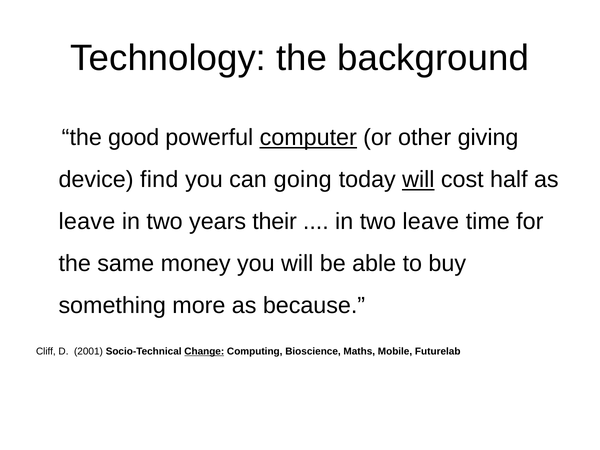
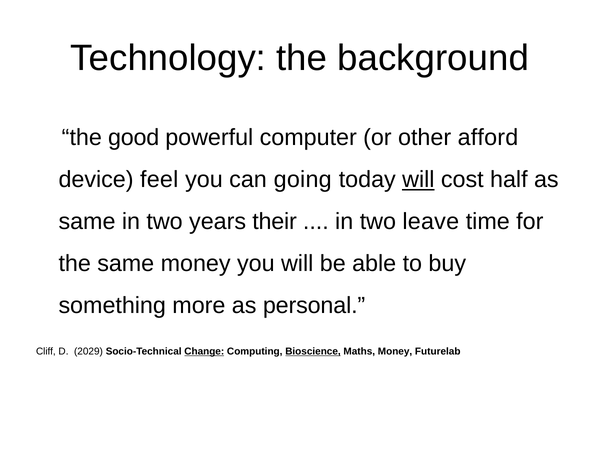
computer underline: present -> none
giving: giving -> afford
find: find -> feel
leave at (87, 222): leave -> same
because: because -> personal
2001: 2001 -> 2029
Bioscience underline: none -> present
Maths Mobile: Mobile -> Money
